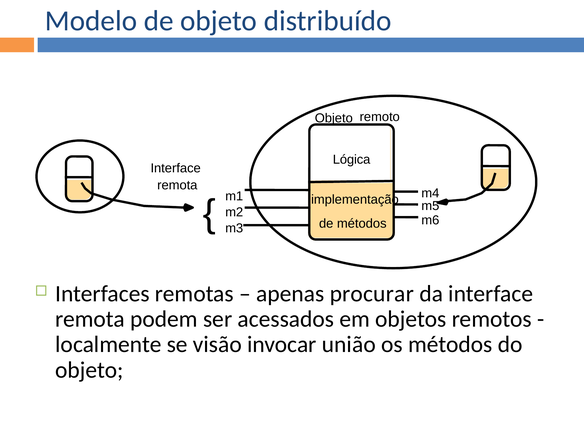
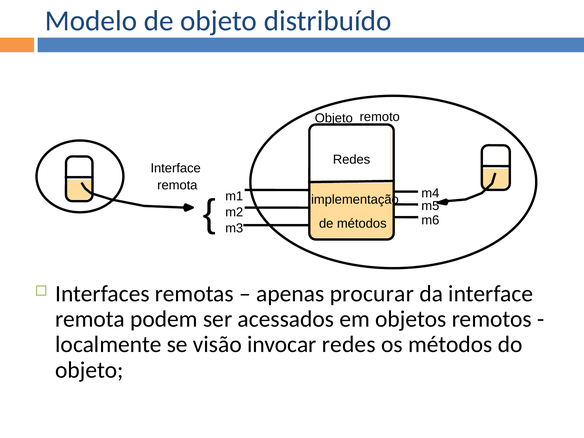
Lógica at (352, 160): Lógica -> Redes
invocar união: união -> redes
